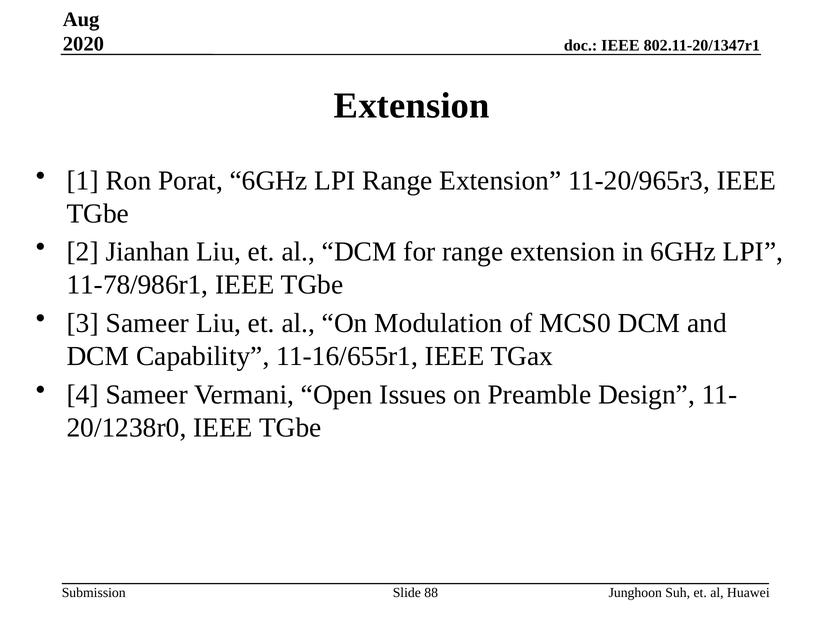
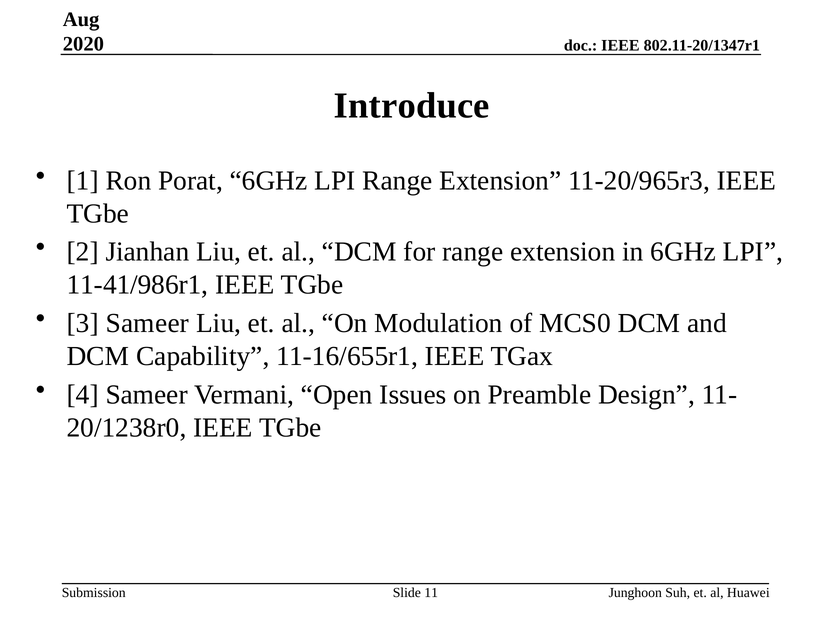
Extension at (412, 106): Extension -> Introduce
11-78/986r1: 11-78/986r1 -> 11-41/986r1
88: 88 -> 11
